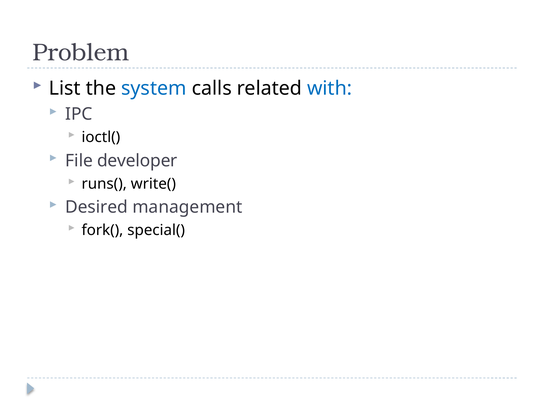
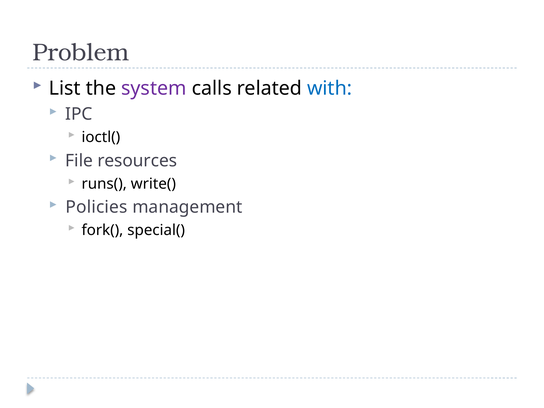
system colour: blue -> purple
developer: developer -> resources
Desired: Desired -> Policies
